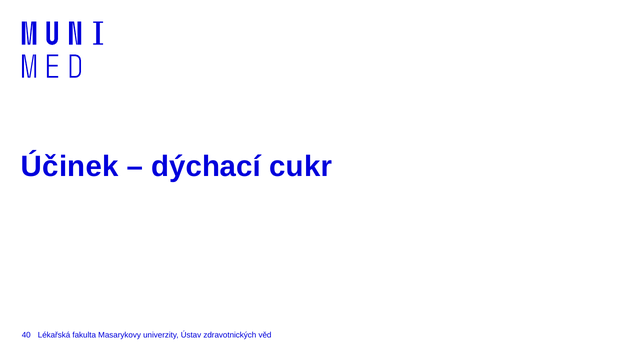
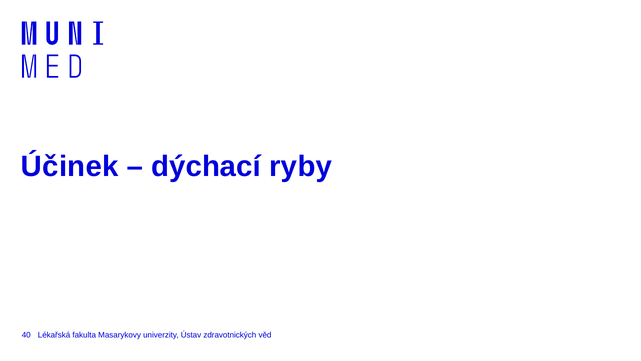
cukr: cukr -> ryby
